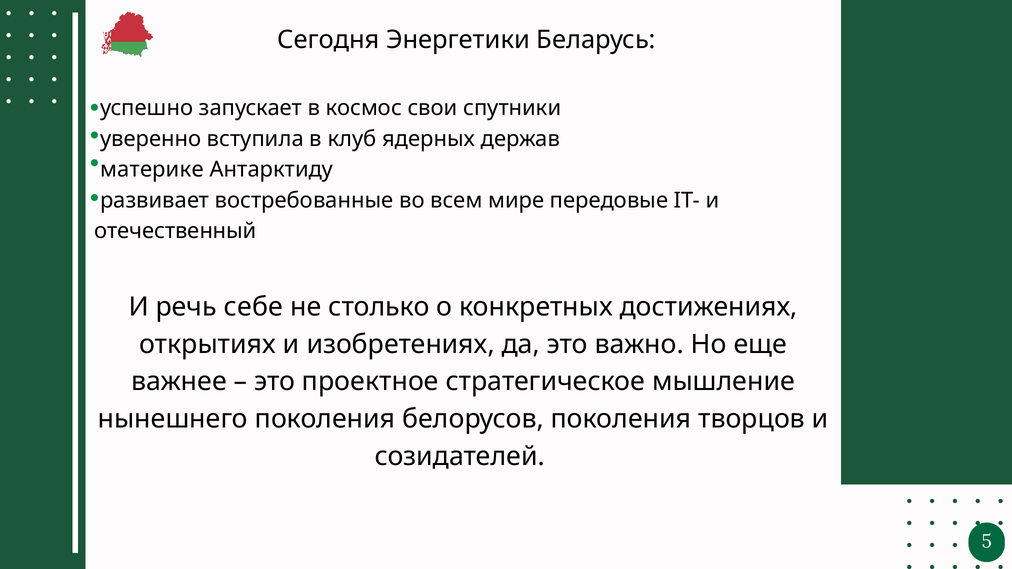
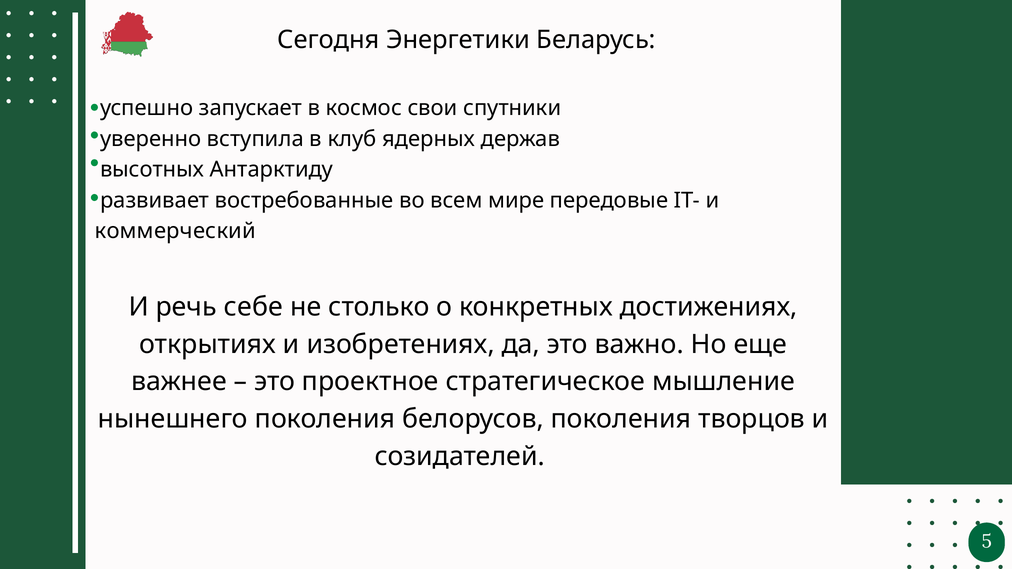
материке: материке -> высотных
отечественный: отечественный -> коммерческий
